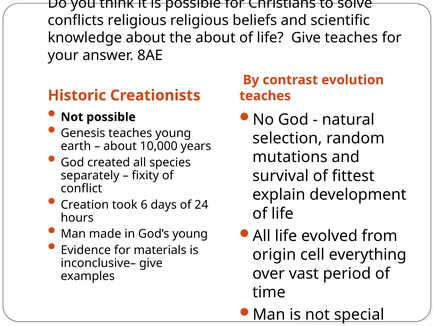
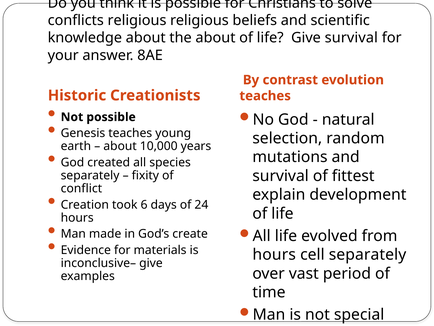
Give teaches: teaches -> survival
God’s young: young -> create
origin at (274, 254): origin -> hours
cell everything: everything -> separately
